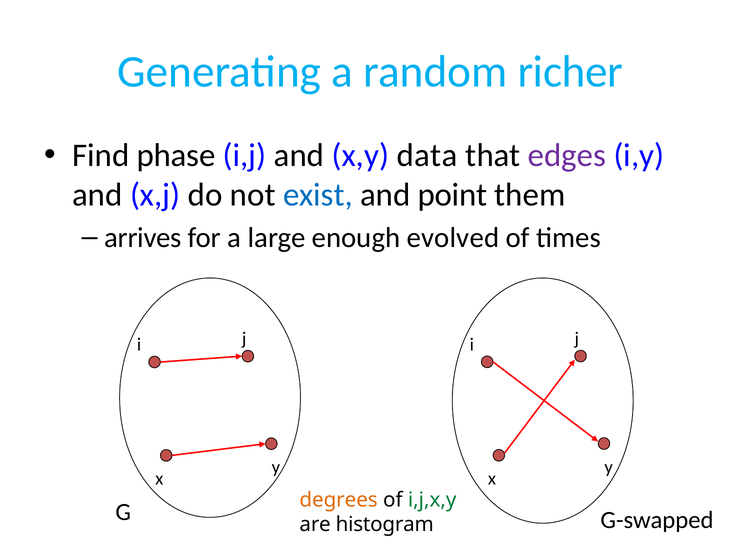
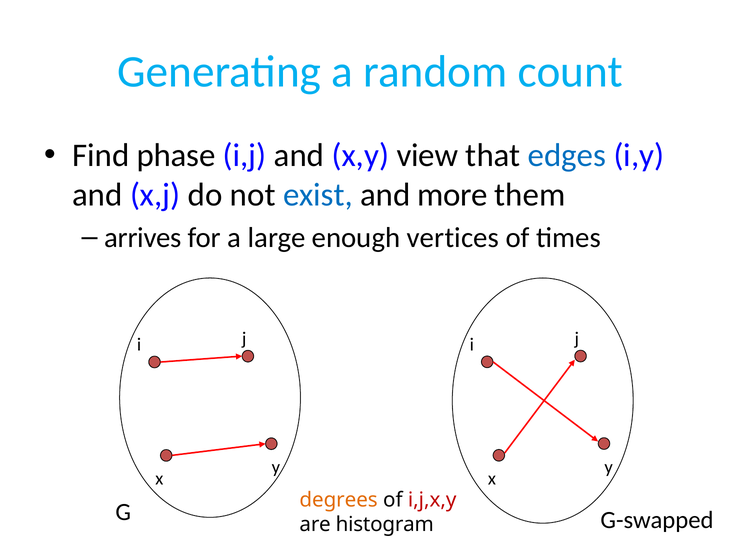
richer: richer -> count
data: data -> view
edges colour: purple -> blue
point: point -> more
evolved: evolved -> vertices
i,j,x,y colour: green -> red
